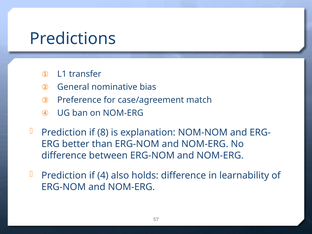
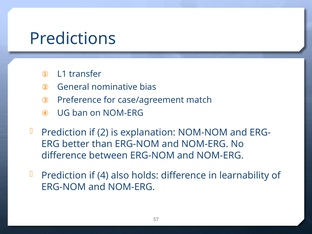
8: 8 -> 2
